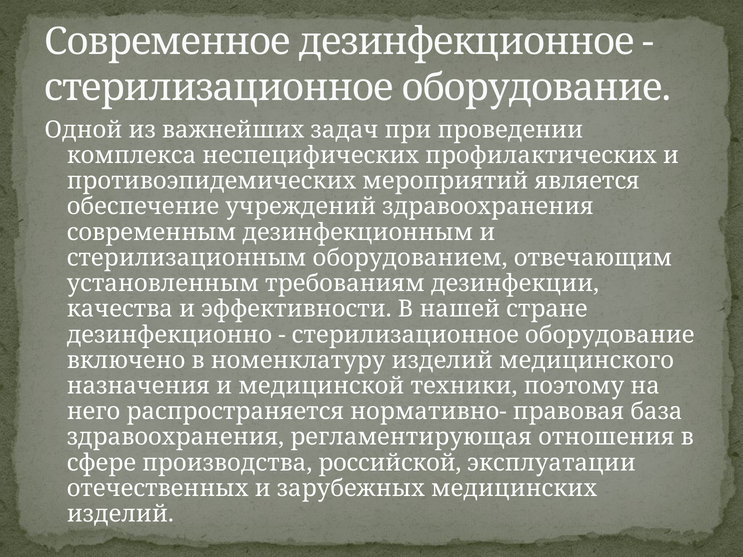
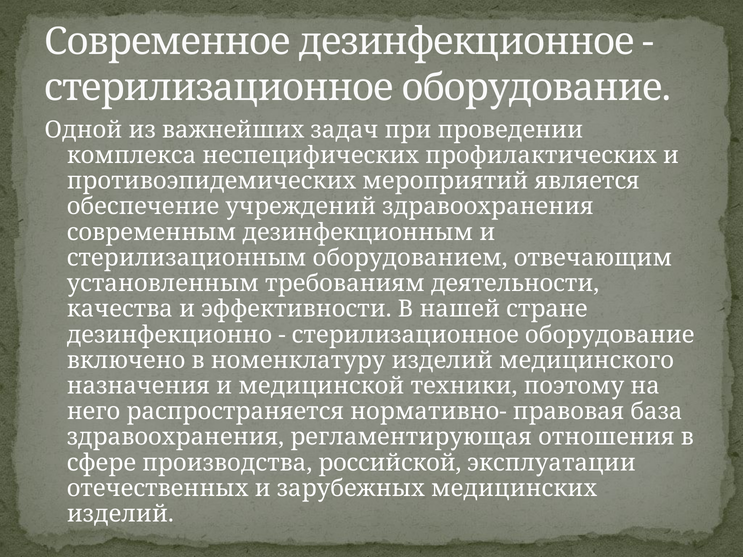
дезинфекции: дезинфекции -> деятельности
